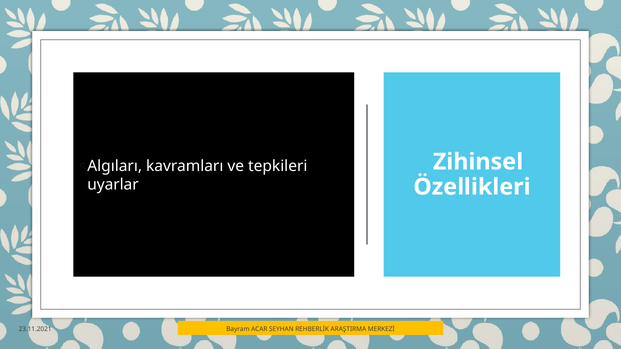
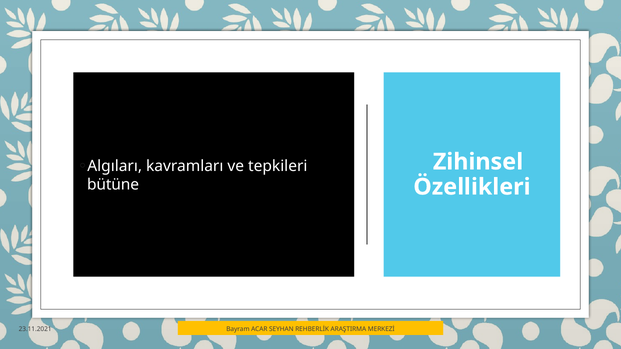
uyarlar: uyarlar -> bütüne
